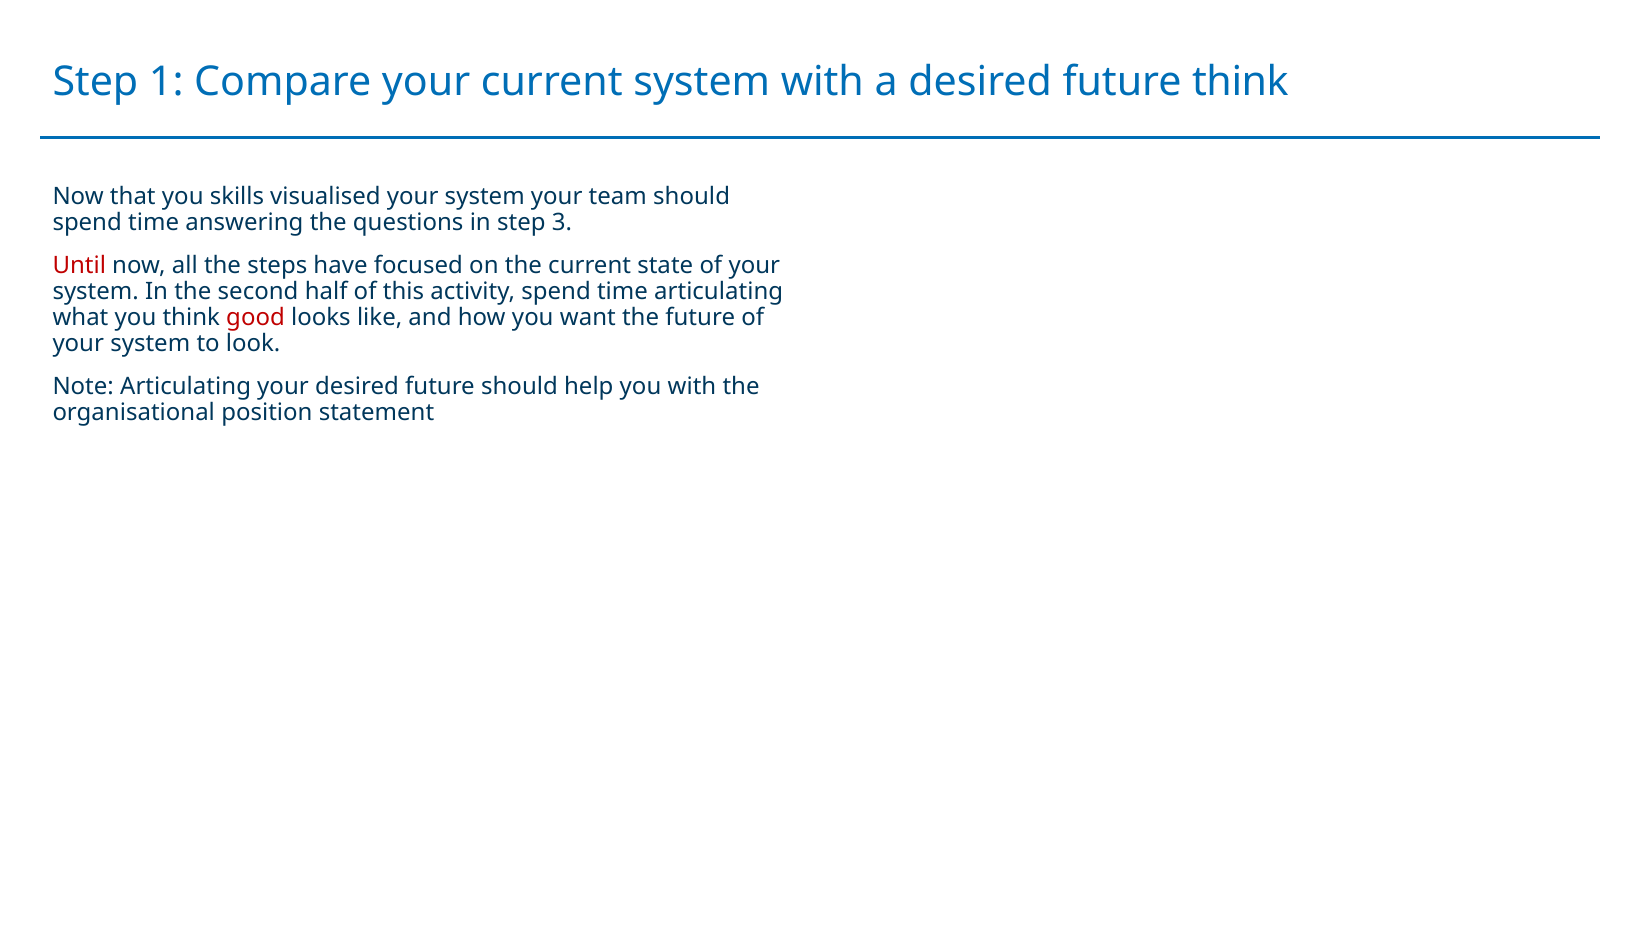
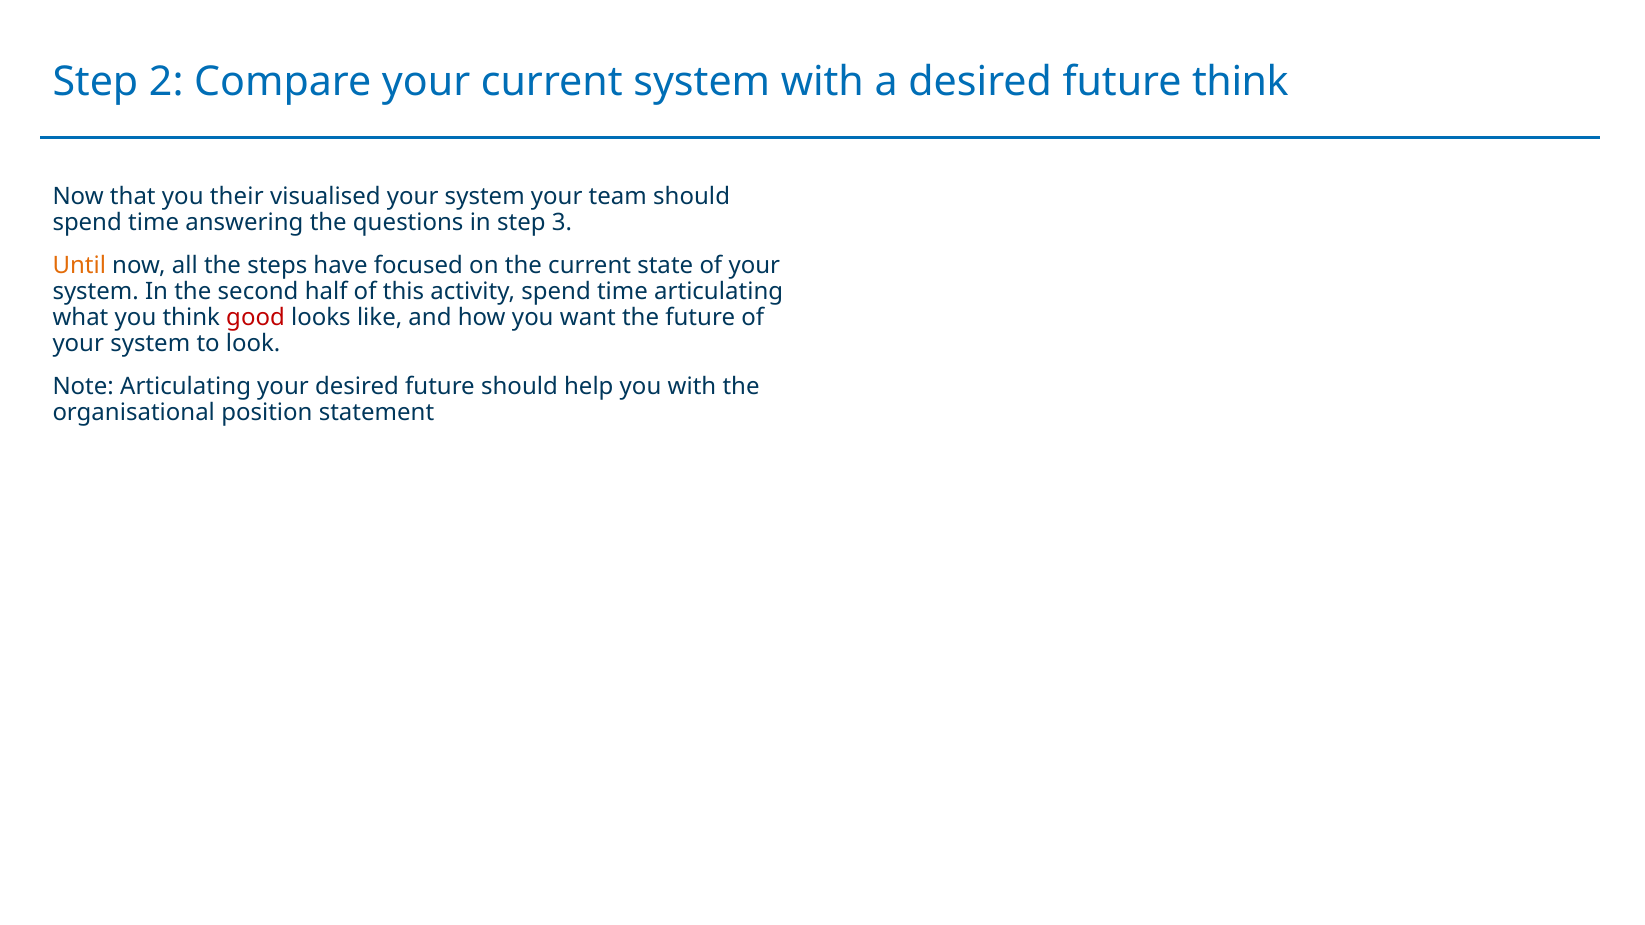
1: 1 -> 2
skills: skills -> their
Until colour: red -> orange
